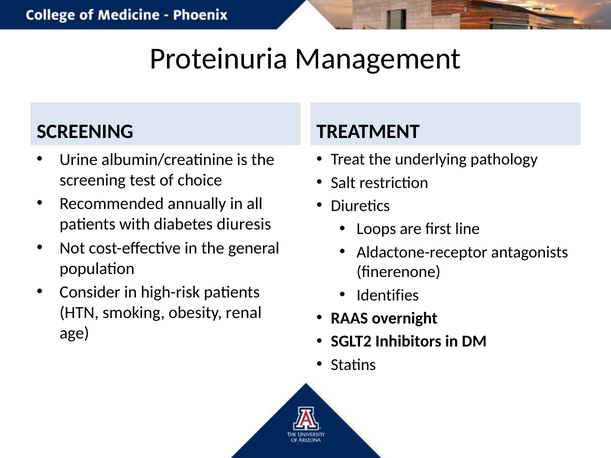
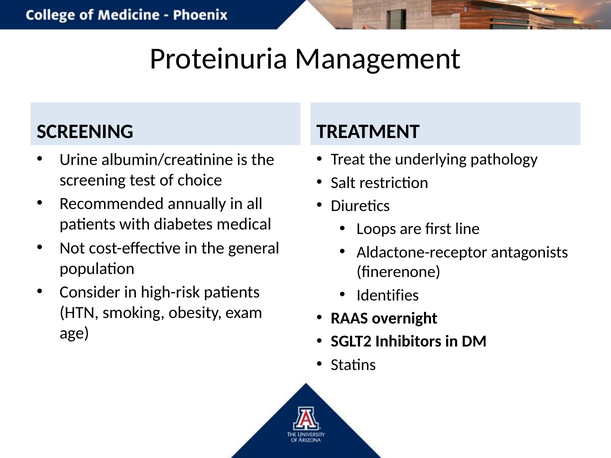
diuresis: diuresis -> medical
renal: renal -> exam
